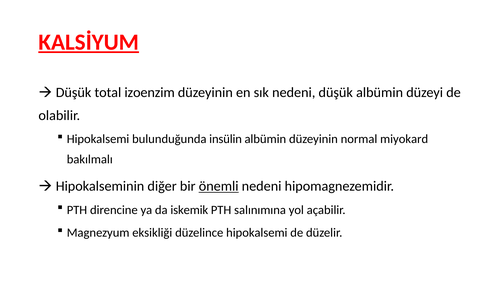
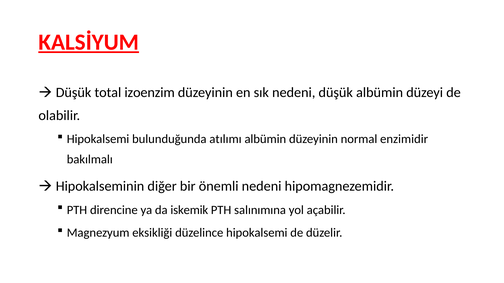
insülin: insülin -> atılımı
miyokard: miyokard -> enzimidir
önemli underline: present -> none
